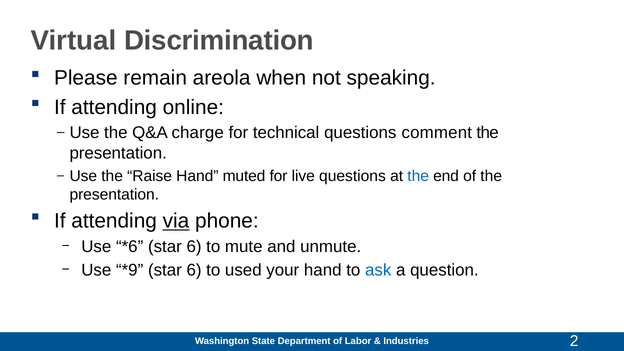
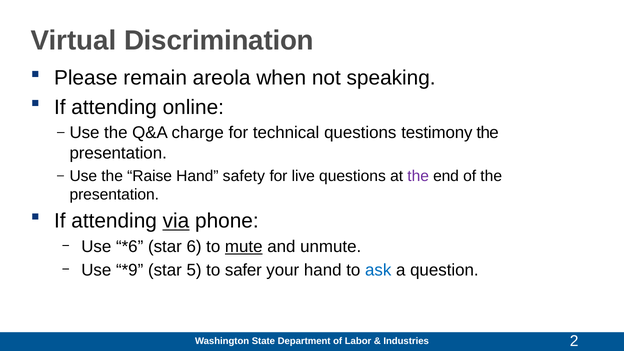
comment: comment -> testimony
muted: muted -> safety
the at (418, 176) colour: blue -> purple
mute underline: none -> present
6 at (194, 270): 6 -> 5
used: used -> safer
